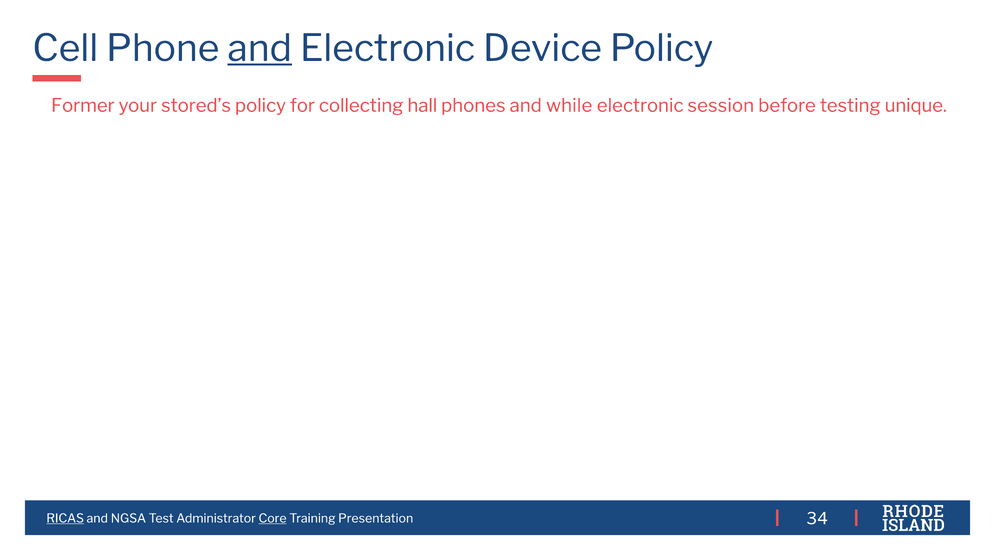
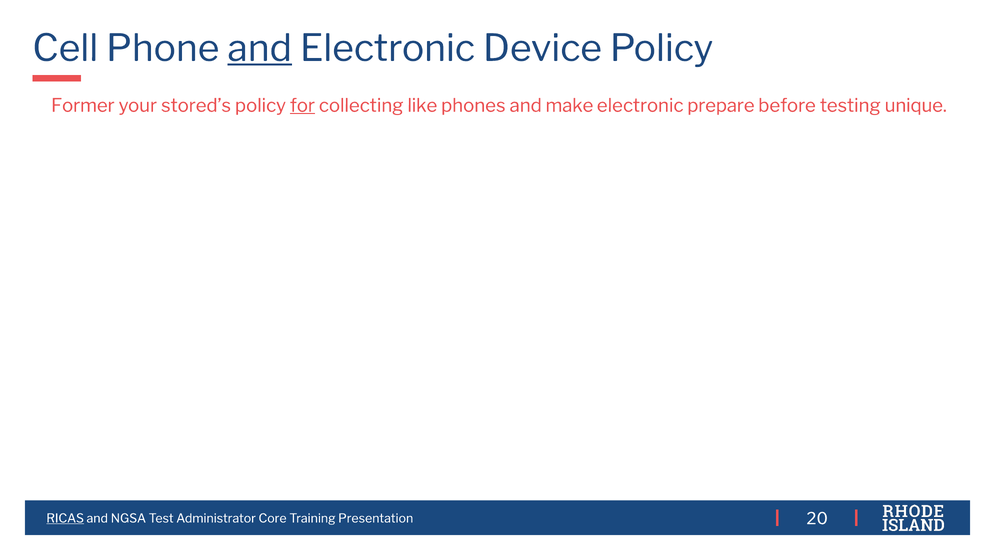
for underline: none -> present
hall: hall -> like
while: while -> make
session: session -> prepare
Core underline: present -> none
34: 34 -> 20
